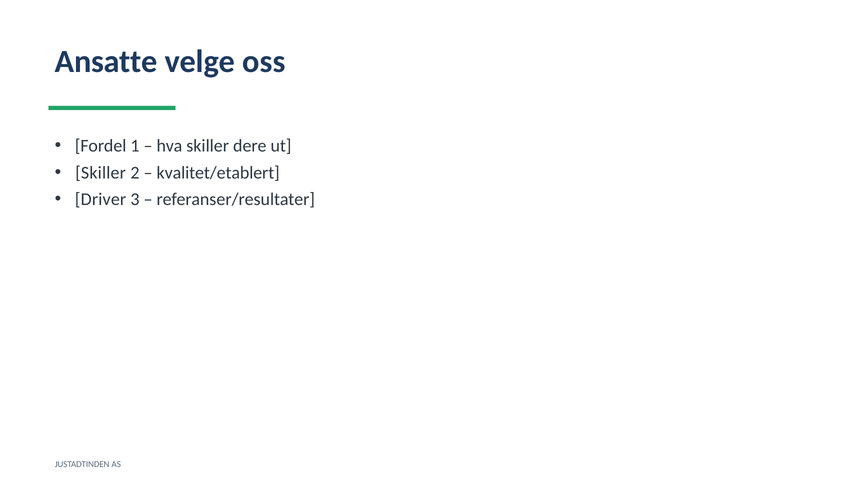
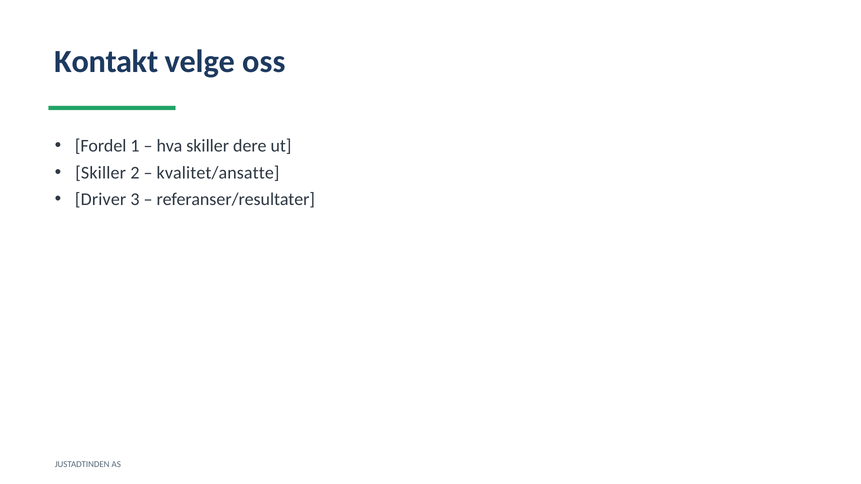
Ansatte: Ansatte -> Kontakt
kvalitet/etablert: kvalitet/etablert -> kvalitet/ansatte
